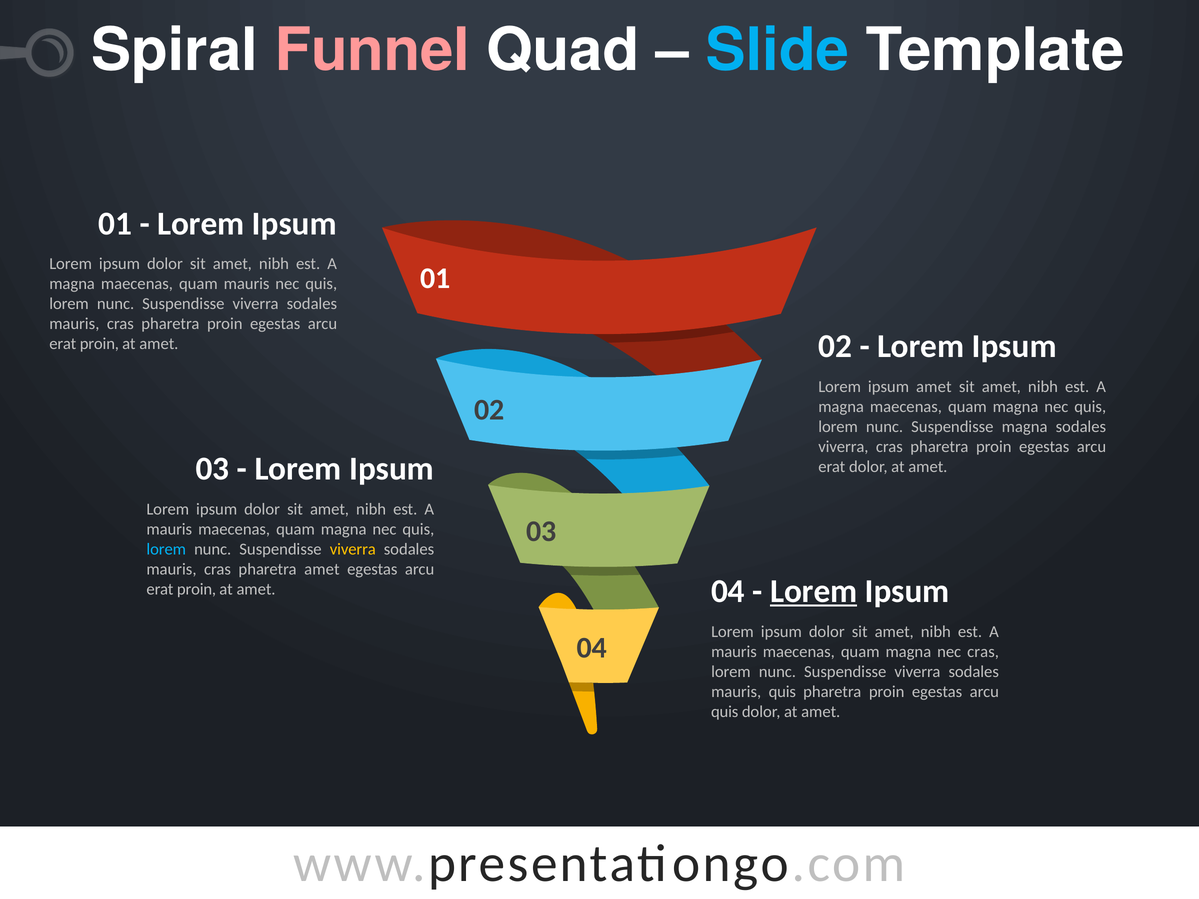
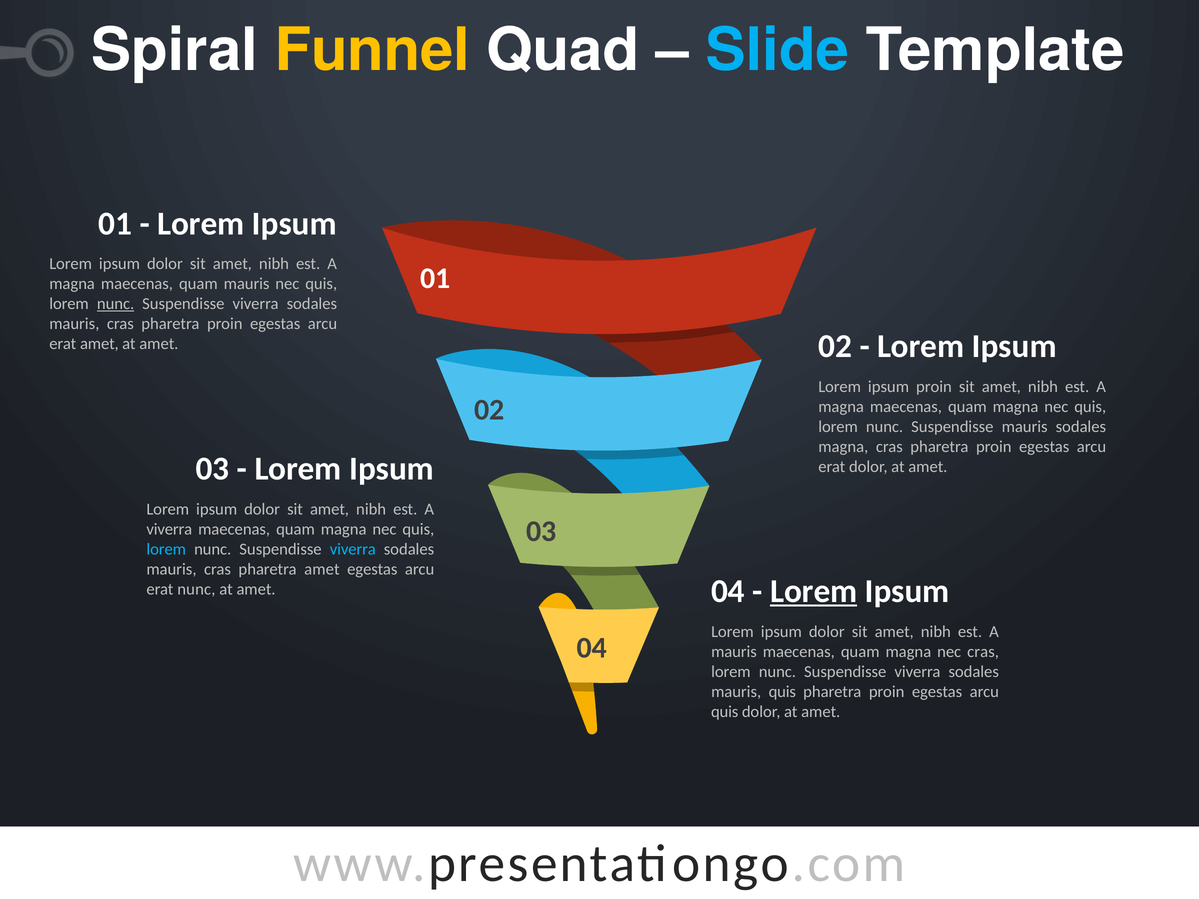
Funnel colour: pink -> yellow
nunc at (116, 304) underline: none -> present
proin at (99, 344): proin -> amet
ipsum amet: amet -> proin
Suspendisse magna: magna -> mauris
viverra at (843, 447): viverra -> magna
mauris at (169, 529): mauris -> viverra
viverra at (353, 549) colour: yellow -> light blue
proin at (197, 589): proin -> nunc
